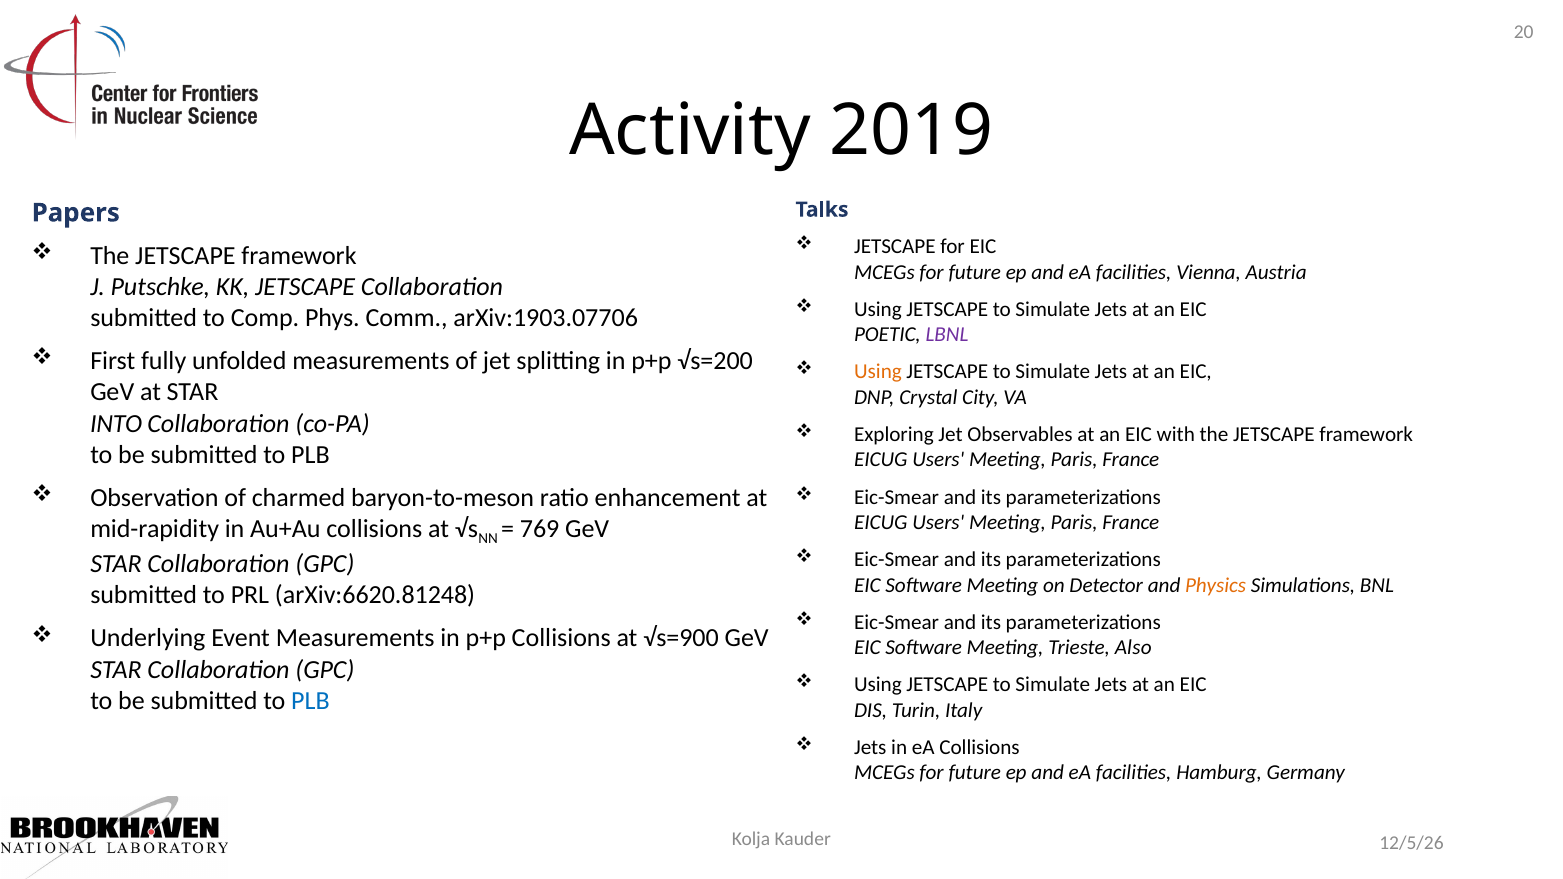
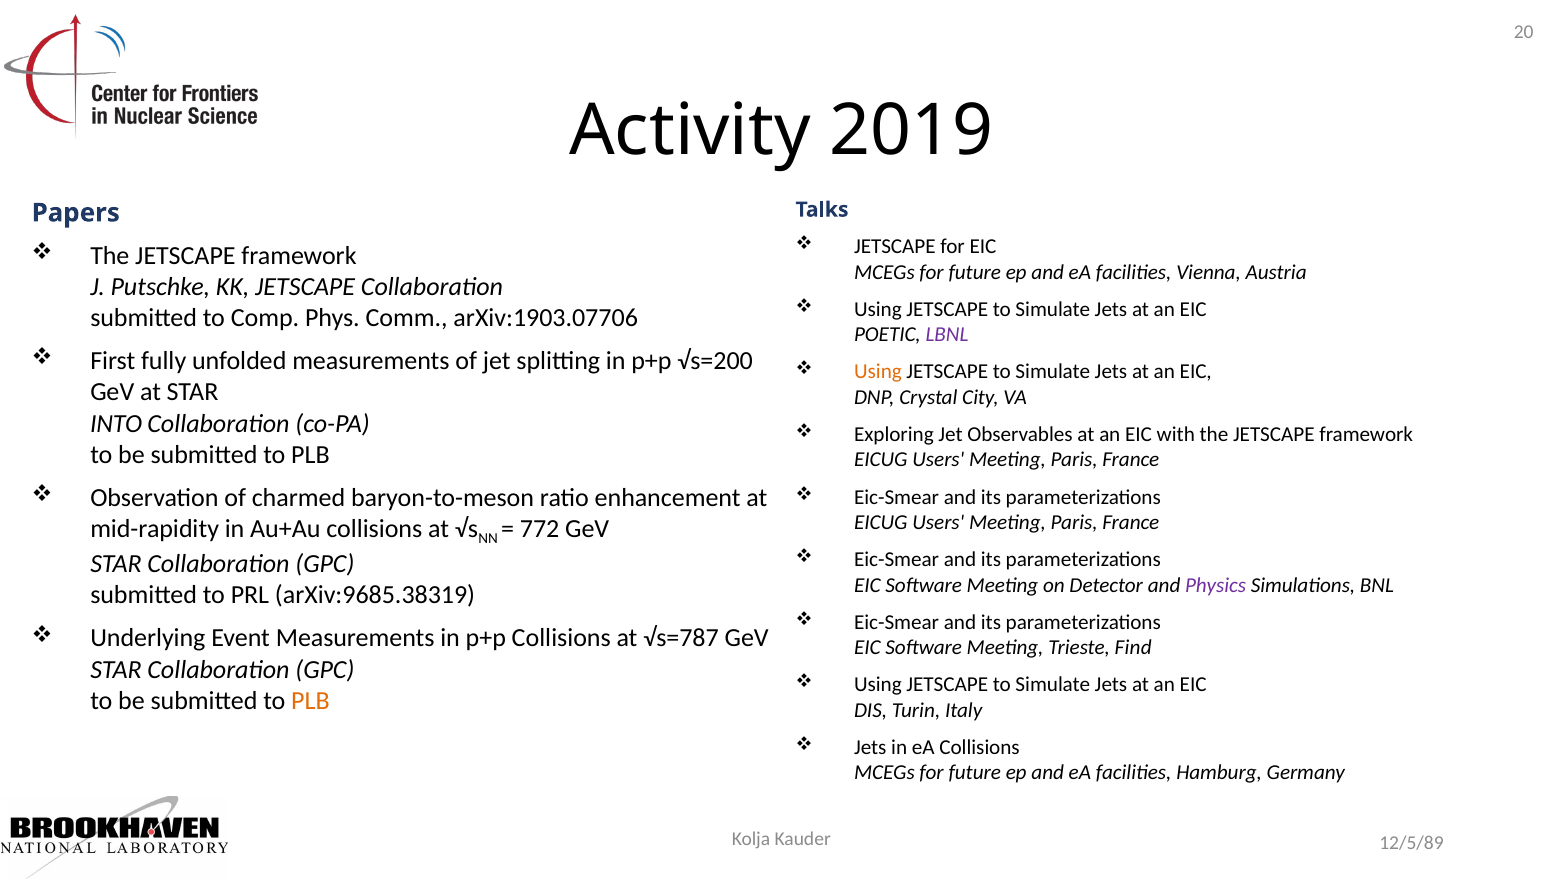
769: 769 -> 772
Physics colour: orange -> purple
arXiv:6620.81248: arXiv:6620.81248 -> arXiv:9685.38319
√s=900: √s=900 -> √s=787
Also: Also -> Find
PLB at (310, 701) colour: blue -> orange
12/5/26: 12/5/26 -> 12/5/89
